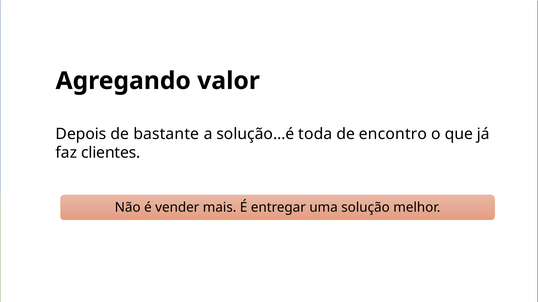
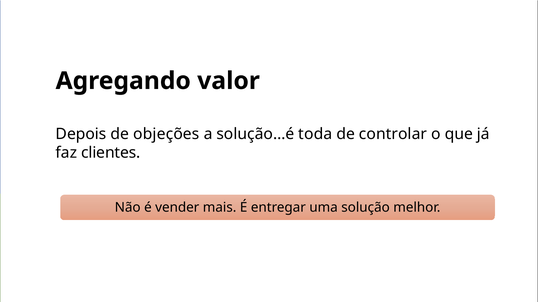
bastante: bastante -> objeções
encontro: encontro -> controlar
